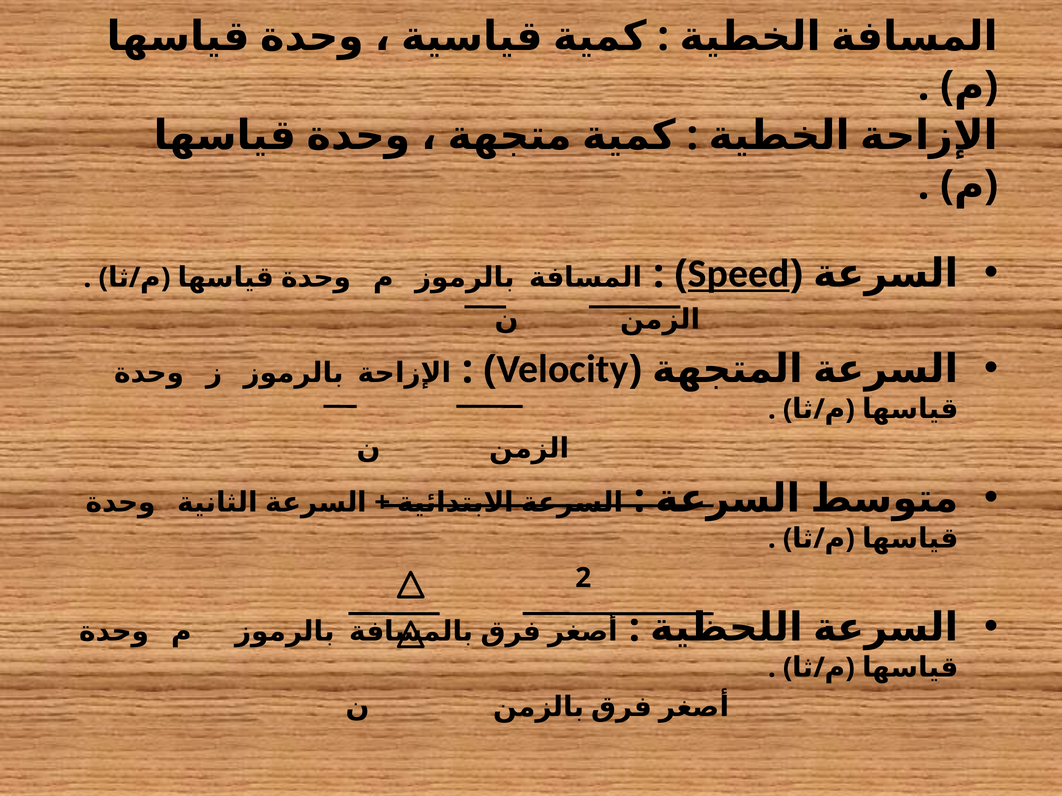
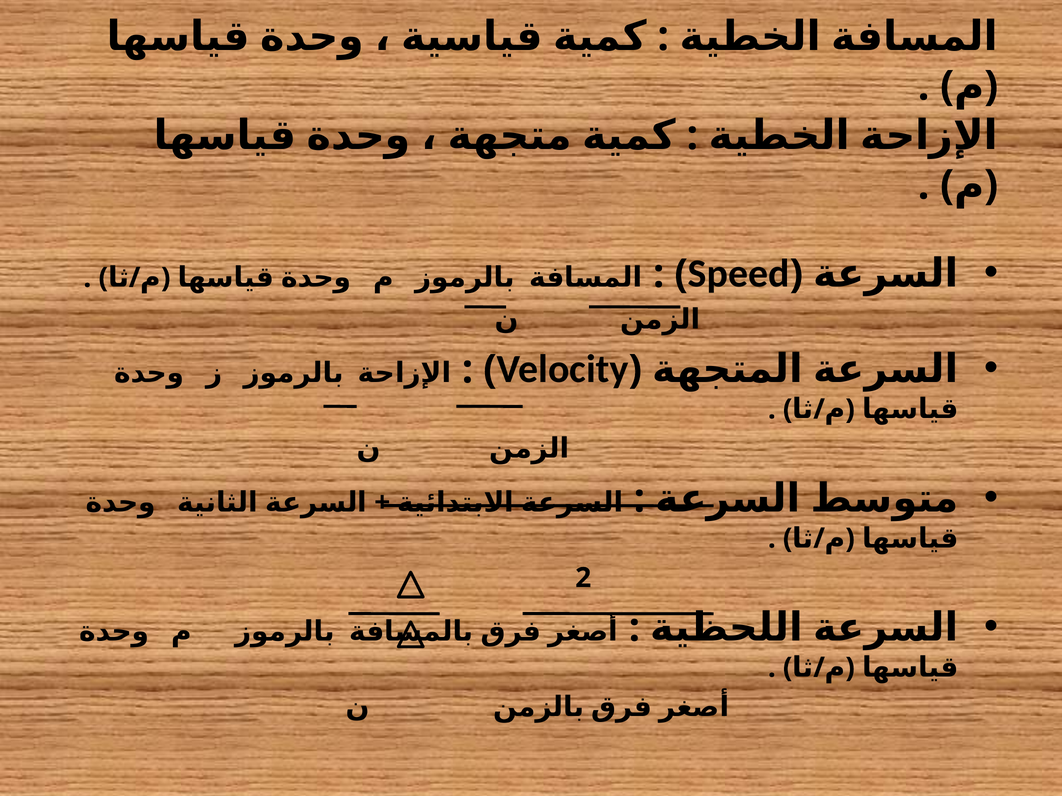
Speed underline: present -> none
